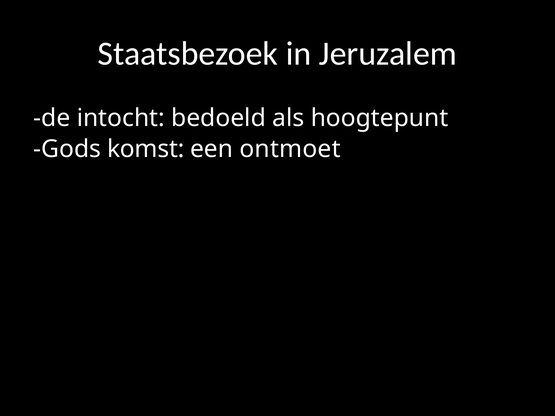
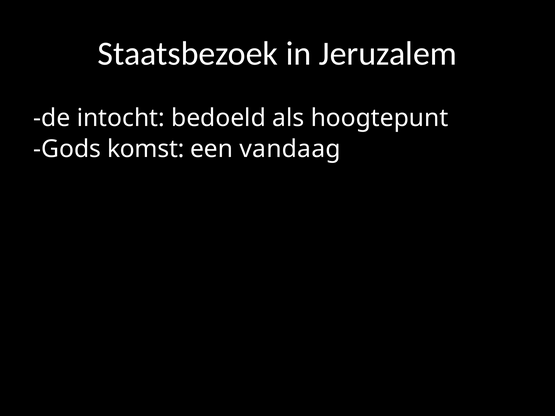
ontmoet: ontmoet -> vandaag
